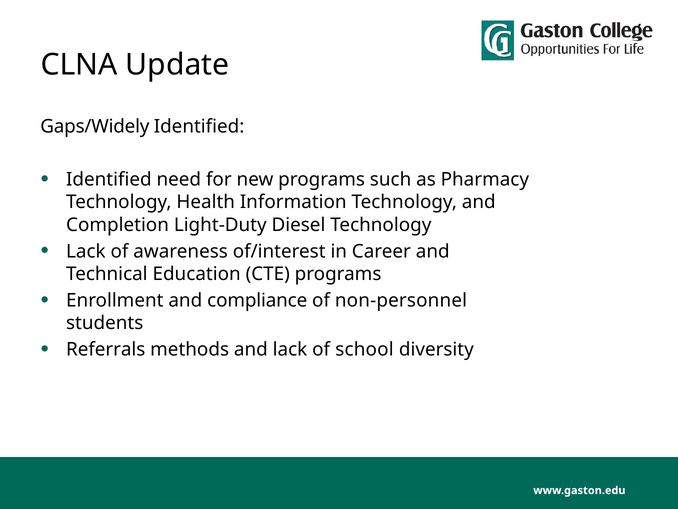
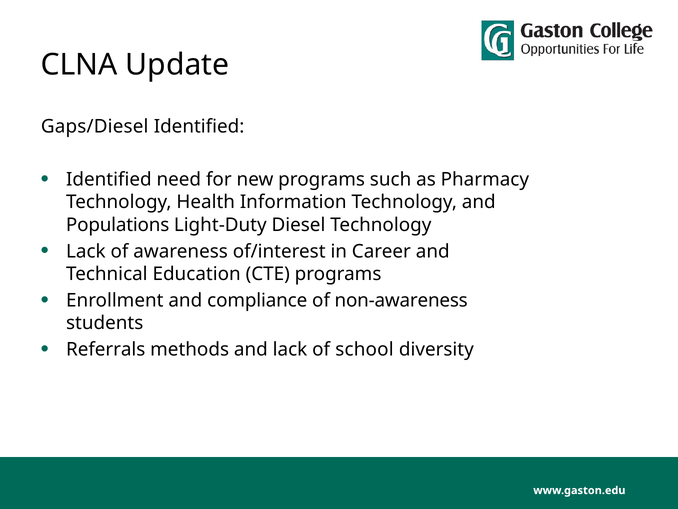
Gaps/Widely: Gaps/Widely -> Gaps/Diesel
Completion: Completion -> Populations
non-personnel: non-personnel -> non-awareness
